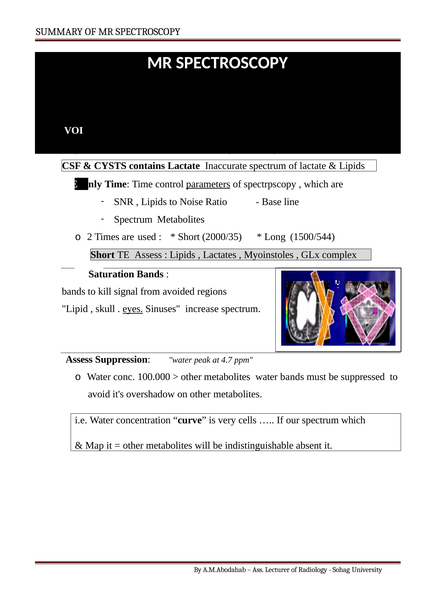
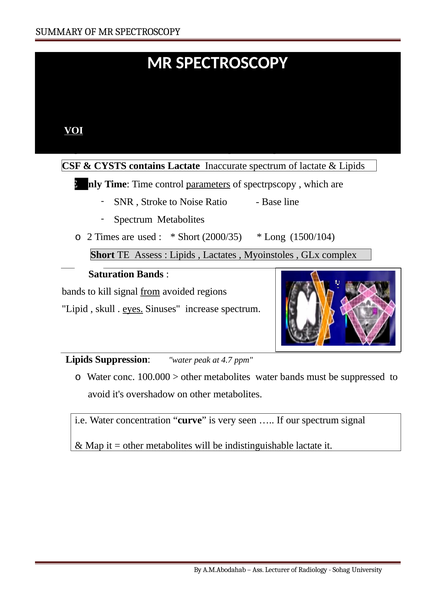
VOI underline: none -> present
Lipids at (154, 202): Lipids -> Stroke
1500/544: 1500/544 -> 1500/104
from underline: none -> present
Assess at (79, 359): Assess -> Lipids
cells: cells -> seen
spectrum which: which -> signal
indistinguishable absent: absent -> lactate
